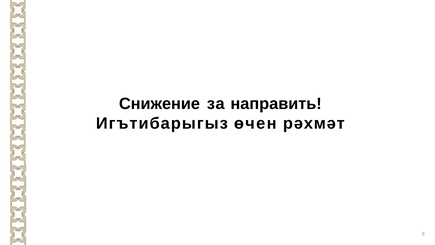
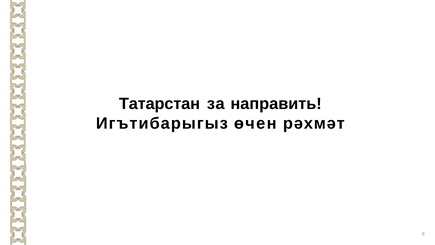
Снижение: Снижение -> Татарстан
